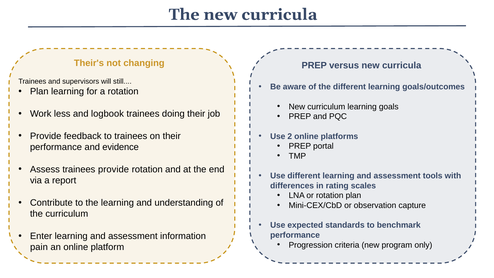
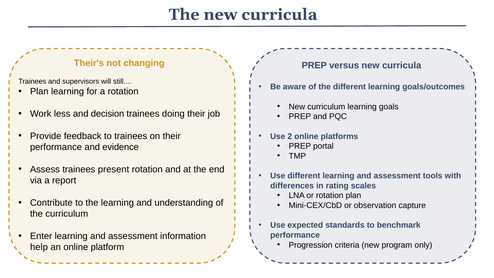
logbook: logbook -> decision
trainees provide: provide -> present
pain: pain -> help
